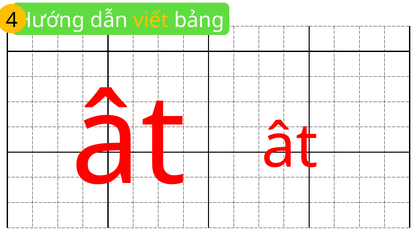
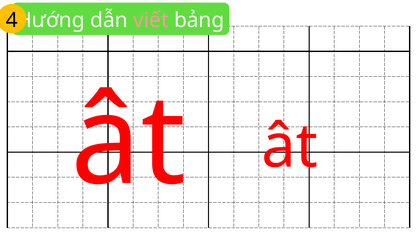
viết colour: yellow -> pink
